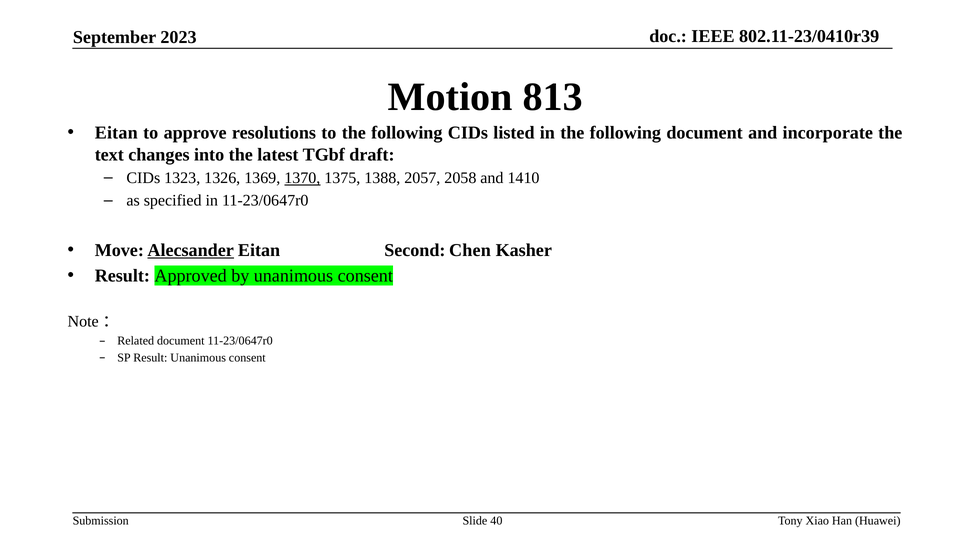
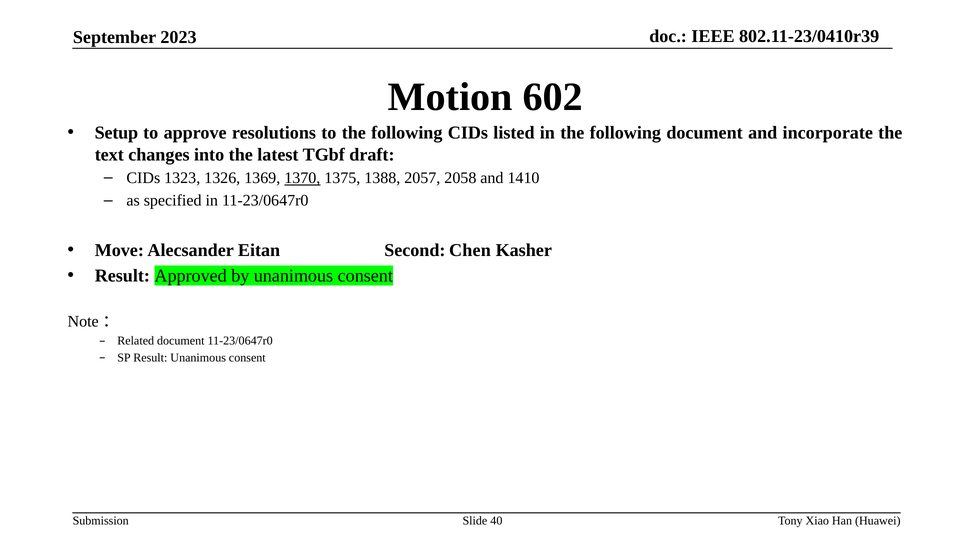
813: 813 -> 602
Eitan at (116, 133): Eitan -> Setup
Alecsander underline: present -> none
